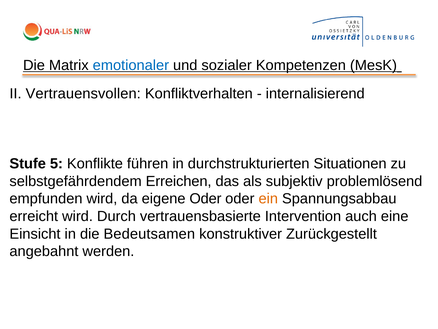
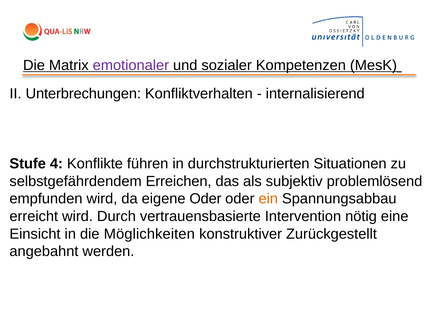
emotionaler colour: blue -> purple
Vertrauensvollen: Vertrauensvollen -> Unterbrechungen
5: 5 -> 4
auch: auch -> nötig
Bedeutsamen: Bedeutsamen -> Möglichkeiten
